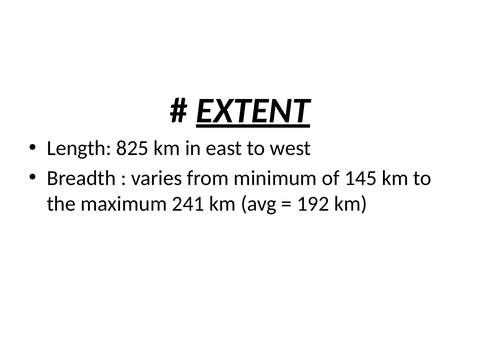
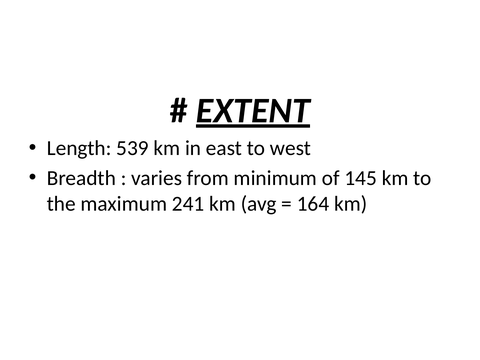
825: 825 -> 539
192: 192 -> 164
